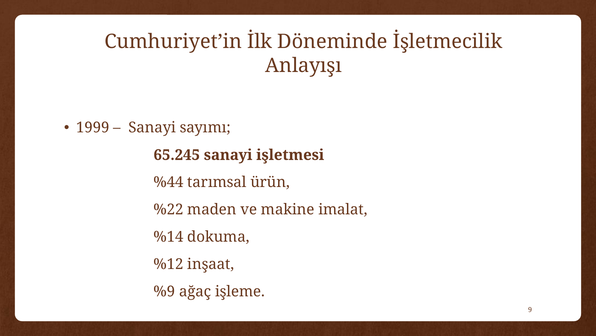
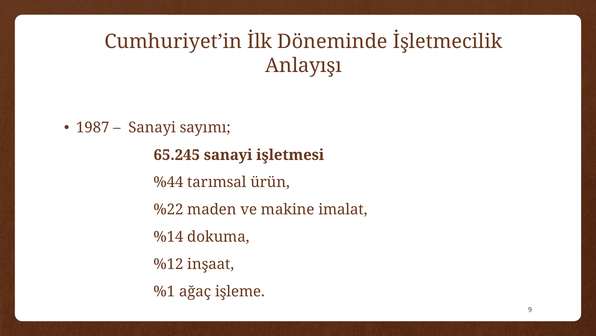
1999: 1999 -> 1987
%9: %9 -> %1
